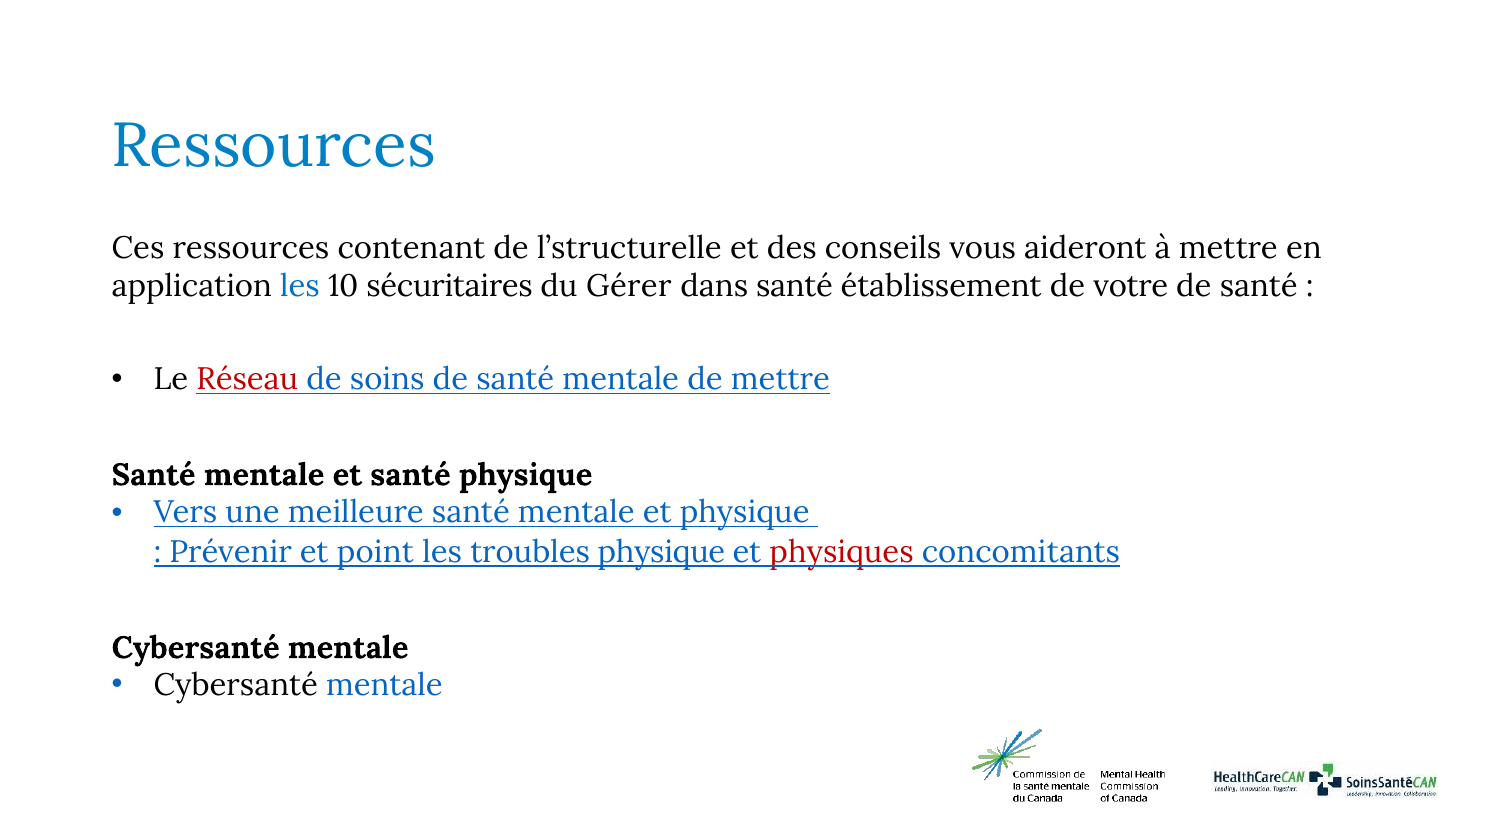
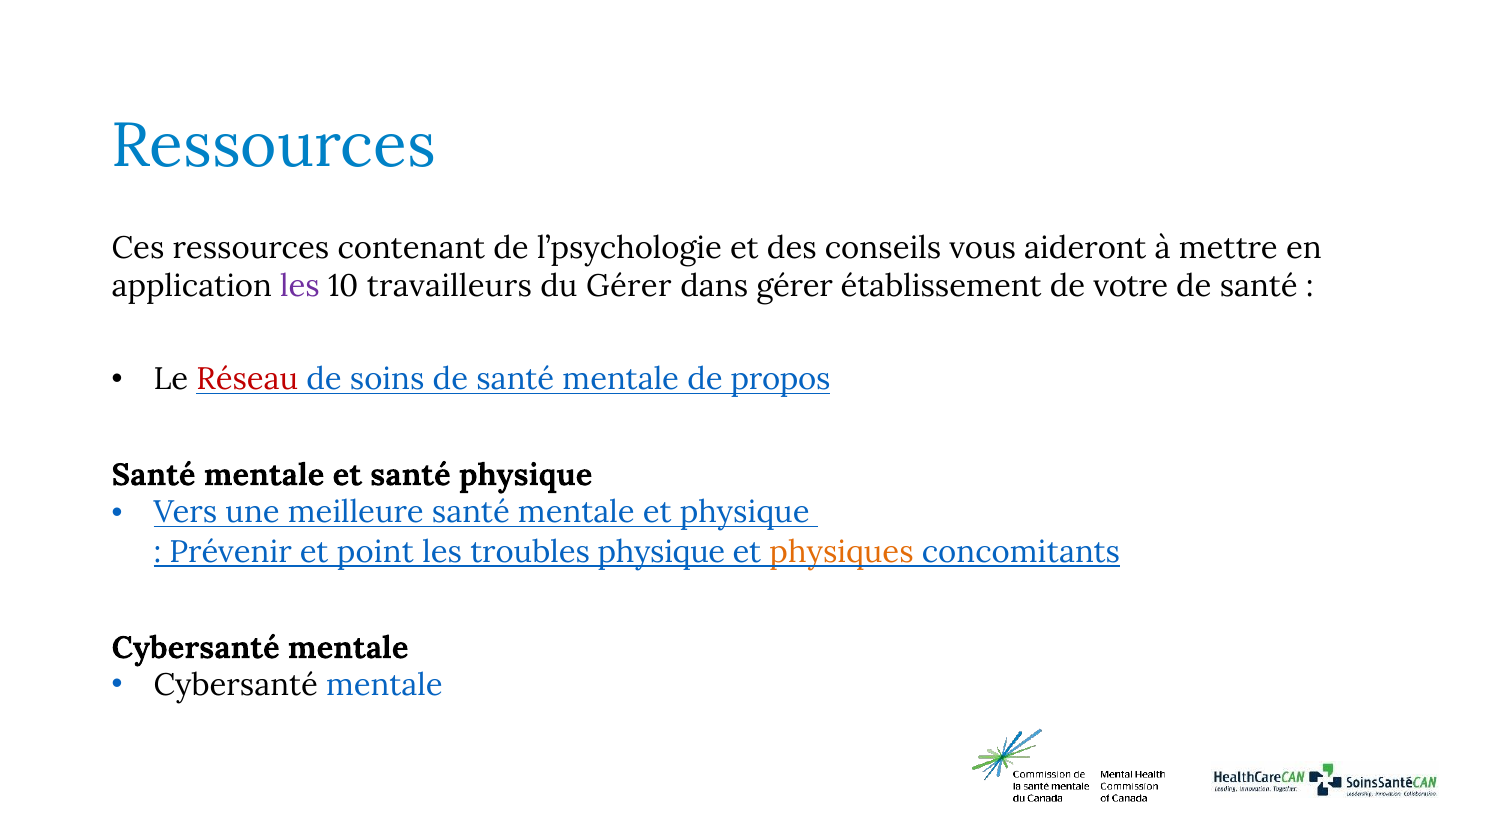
l’structurelle: l’structurelle -> l’psychologie
les at (300, 286) colour: blue -> purple
sécuritaires: sécuritaires -> travailleurs
dans santé: santé -> gérer
de mettre: mettre -> propos
physiques colour: red -> orange
